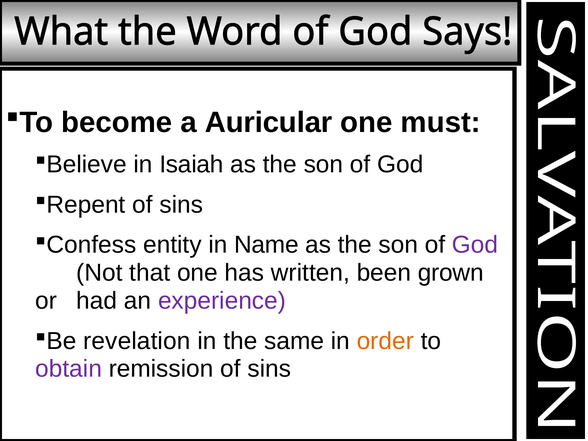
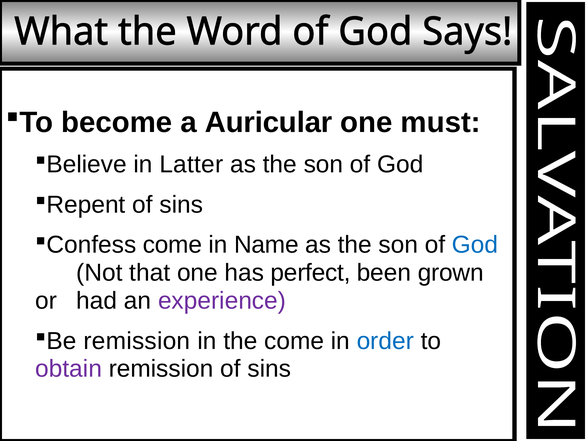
Isaiah: Isaiah -> Latter
entity at (172, 245): entity -> come
God at (475, 245) colour: purple -> blue
written: written -> perfect
revelation at (137, 341): revelation -> remission
the same: same -> come
order colour: orange -> blue
